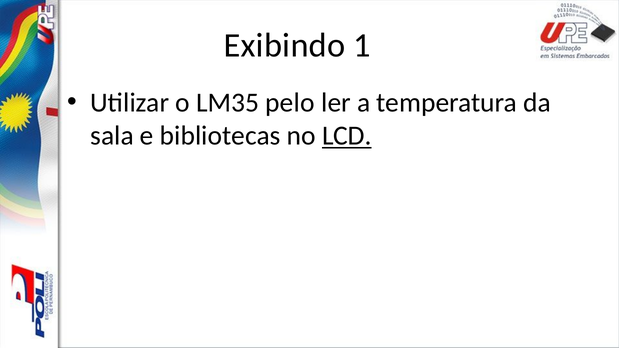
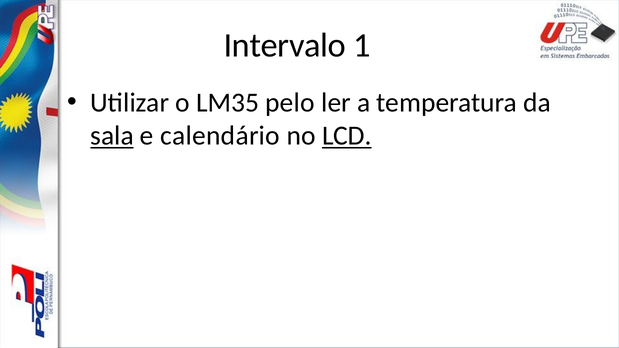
Exibindo: Exibindo -> Intervalo
sala underline: none -> present
bibliotecas: bibliotecas -> calendário
